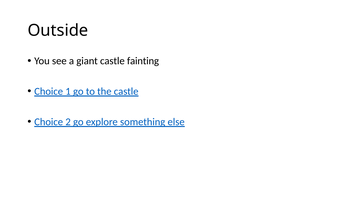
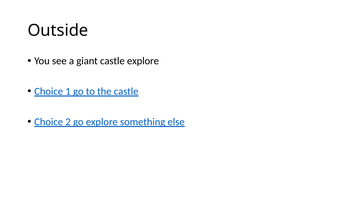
castle fainting: fainting -> explore
